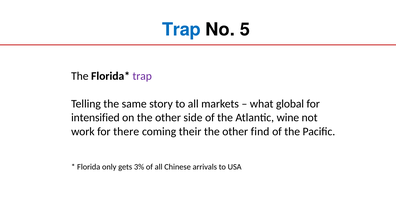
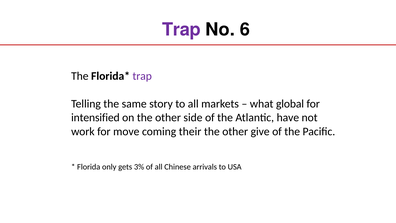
Trap at (181, 29) colour: blue -> purple
5: 5 -> 6
wine: wine -> have
there: there -> move
find: find -> give
